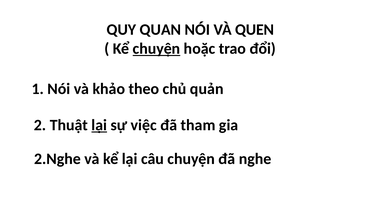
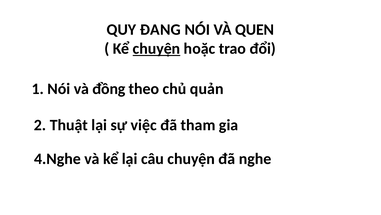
QUAN: QUAN -> ĐANG
khảo: khảo -> đồng
lại at (99, 125) underline: present -> none
2.Nghe: 2.Nghe -> 4.Nghe
